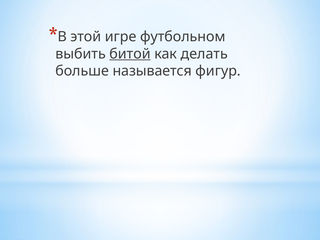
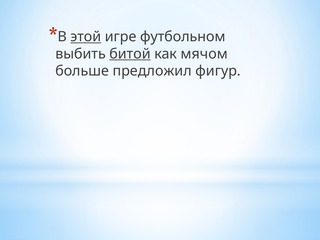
этой underline: none -> present
делать: делать -> мячом
называется: называется -> предложил
